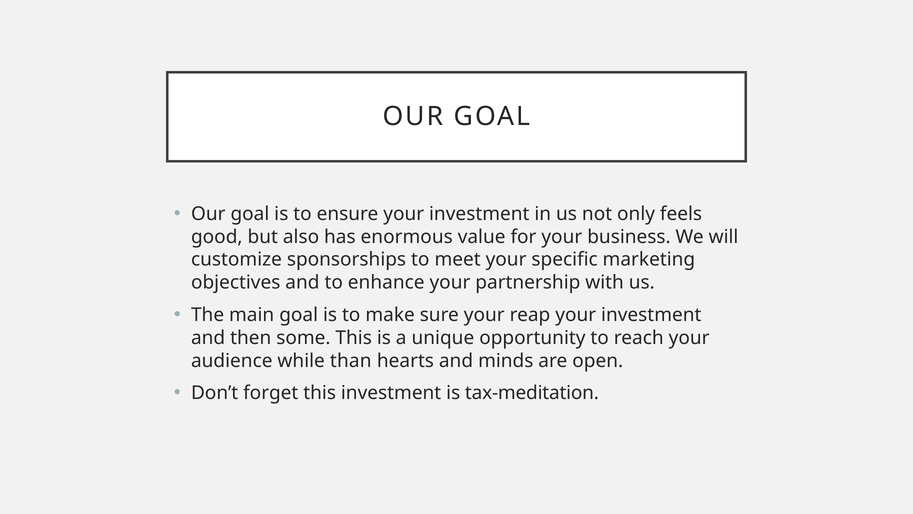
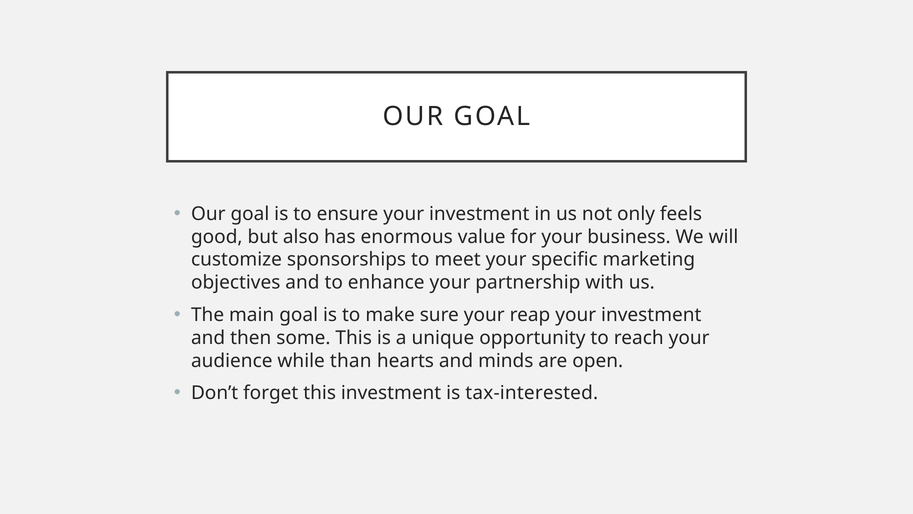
tax-meditation: tax-meditation -> tax-interested
